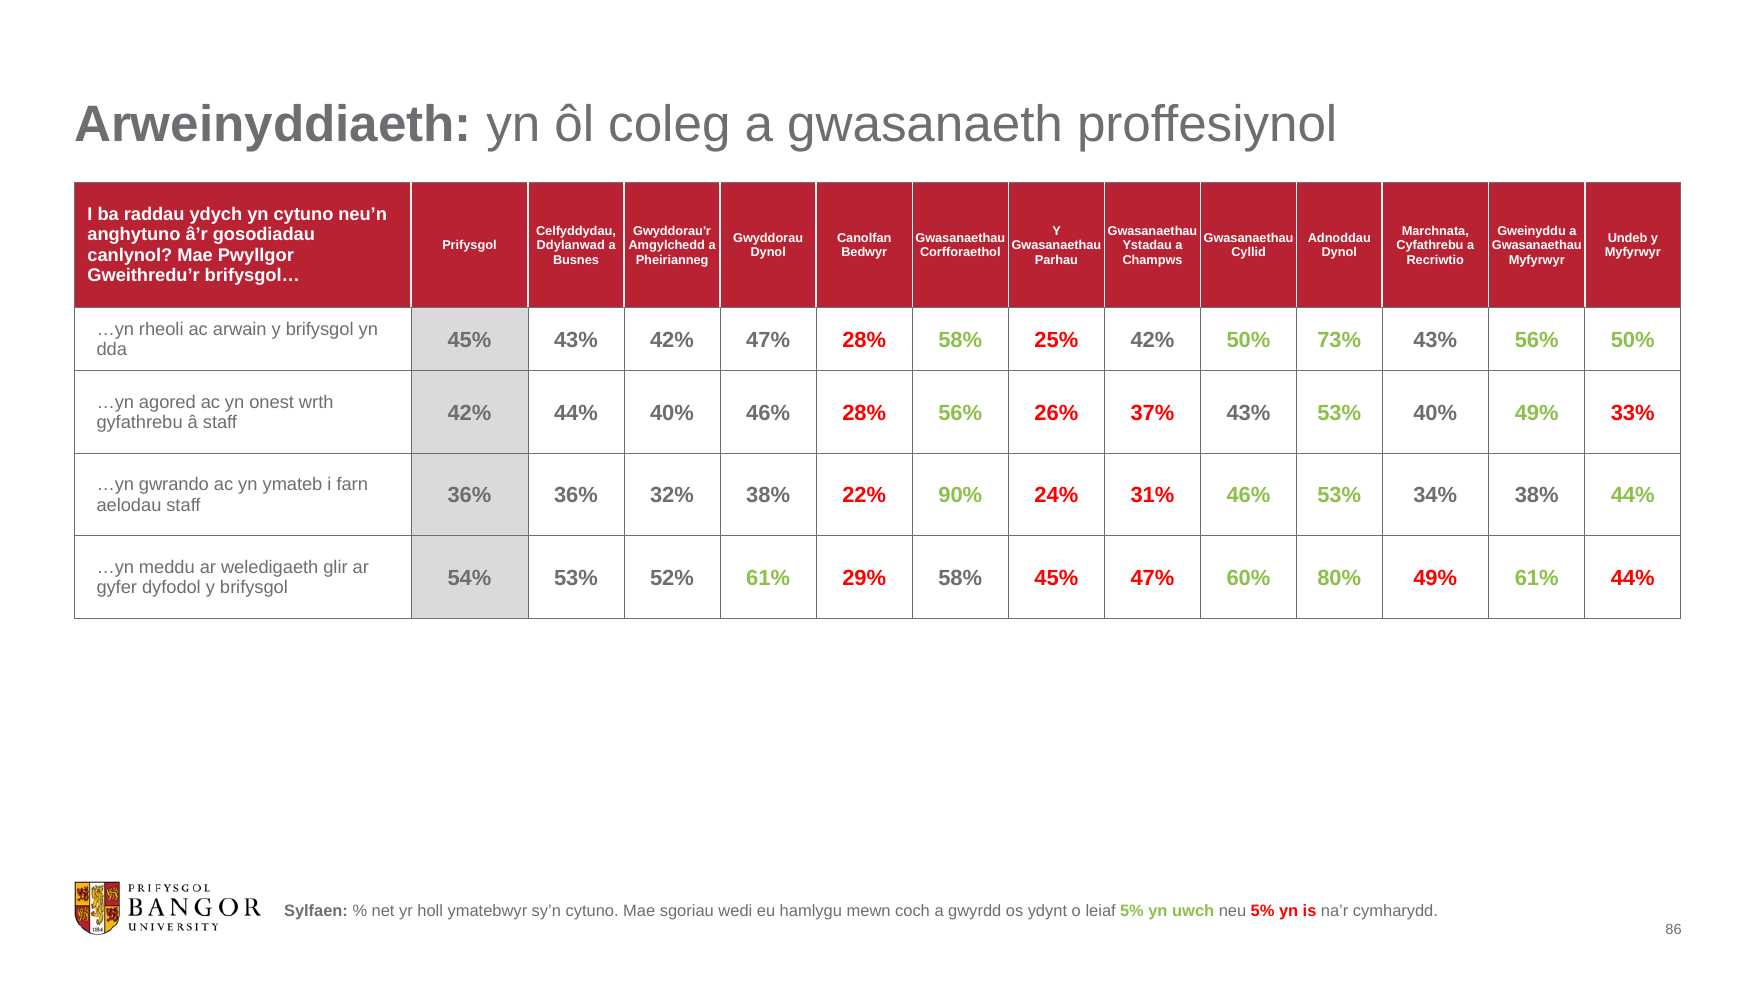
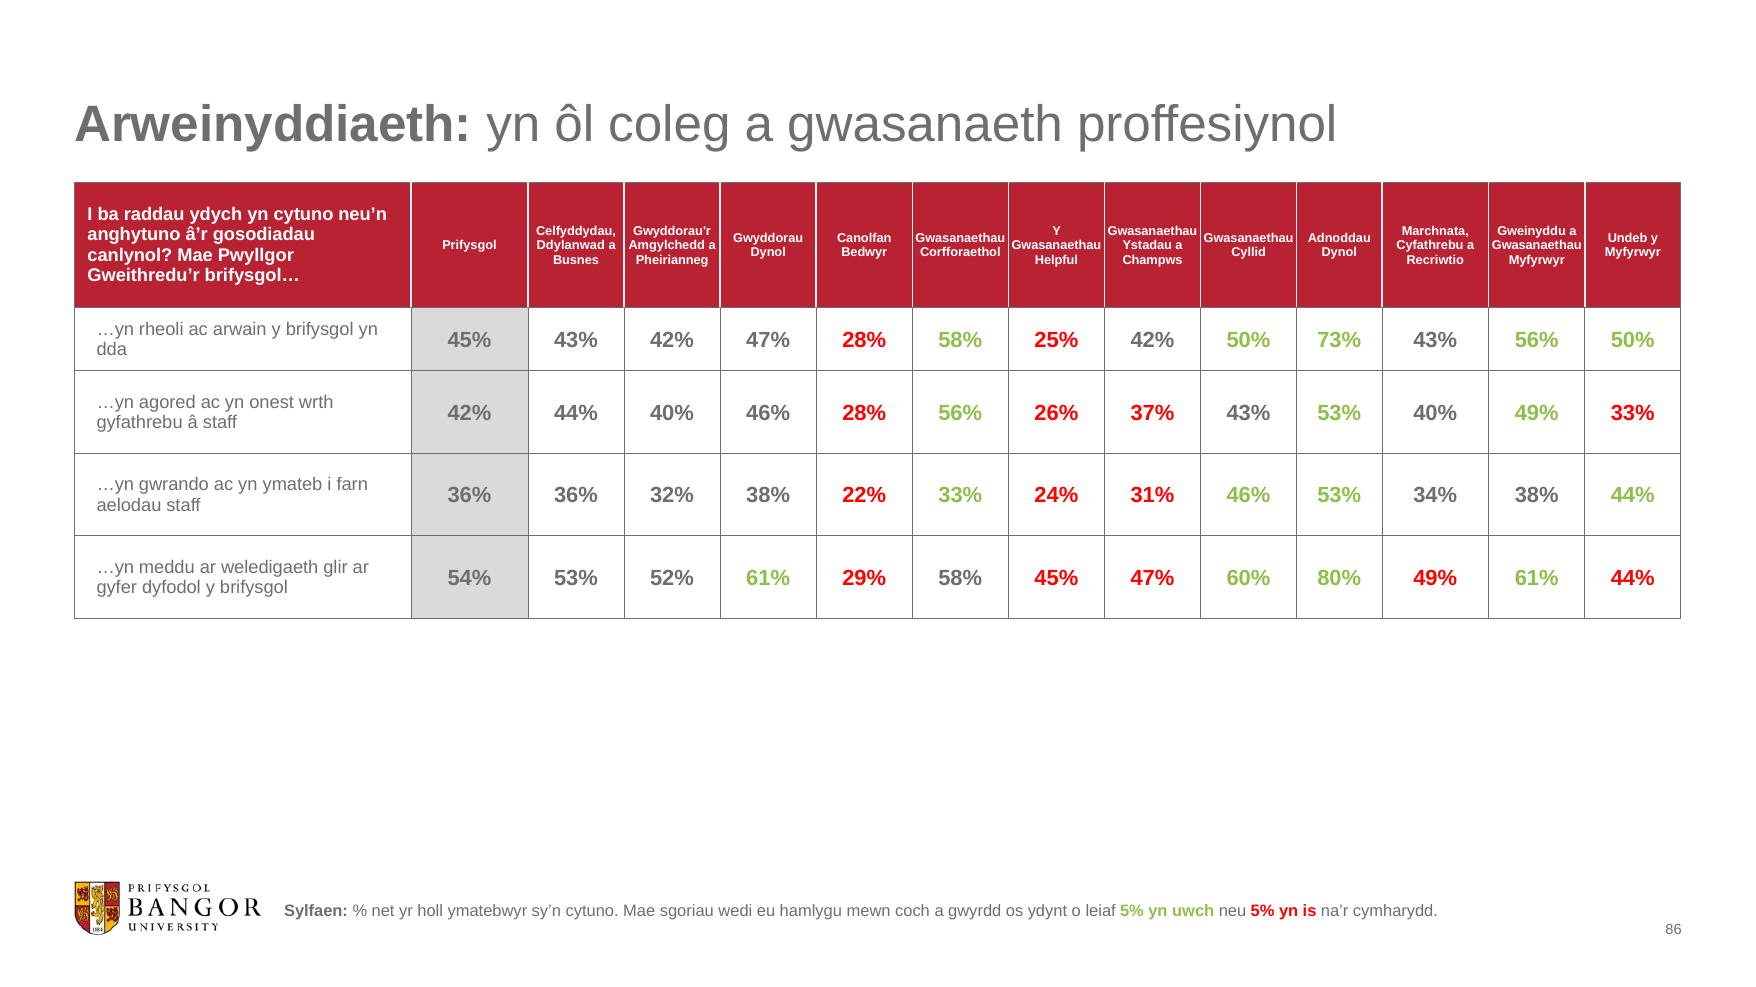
Parhau: Parhau -> Helpful
22% 90%: 90% -> 33%
